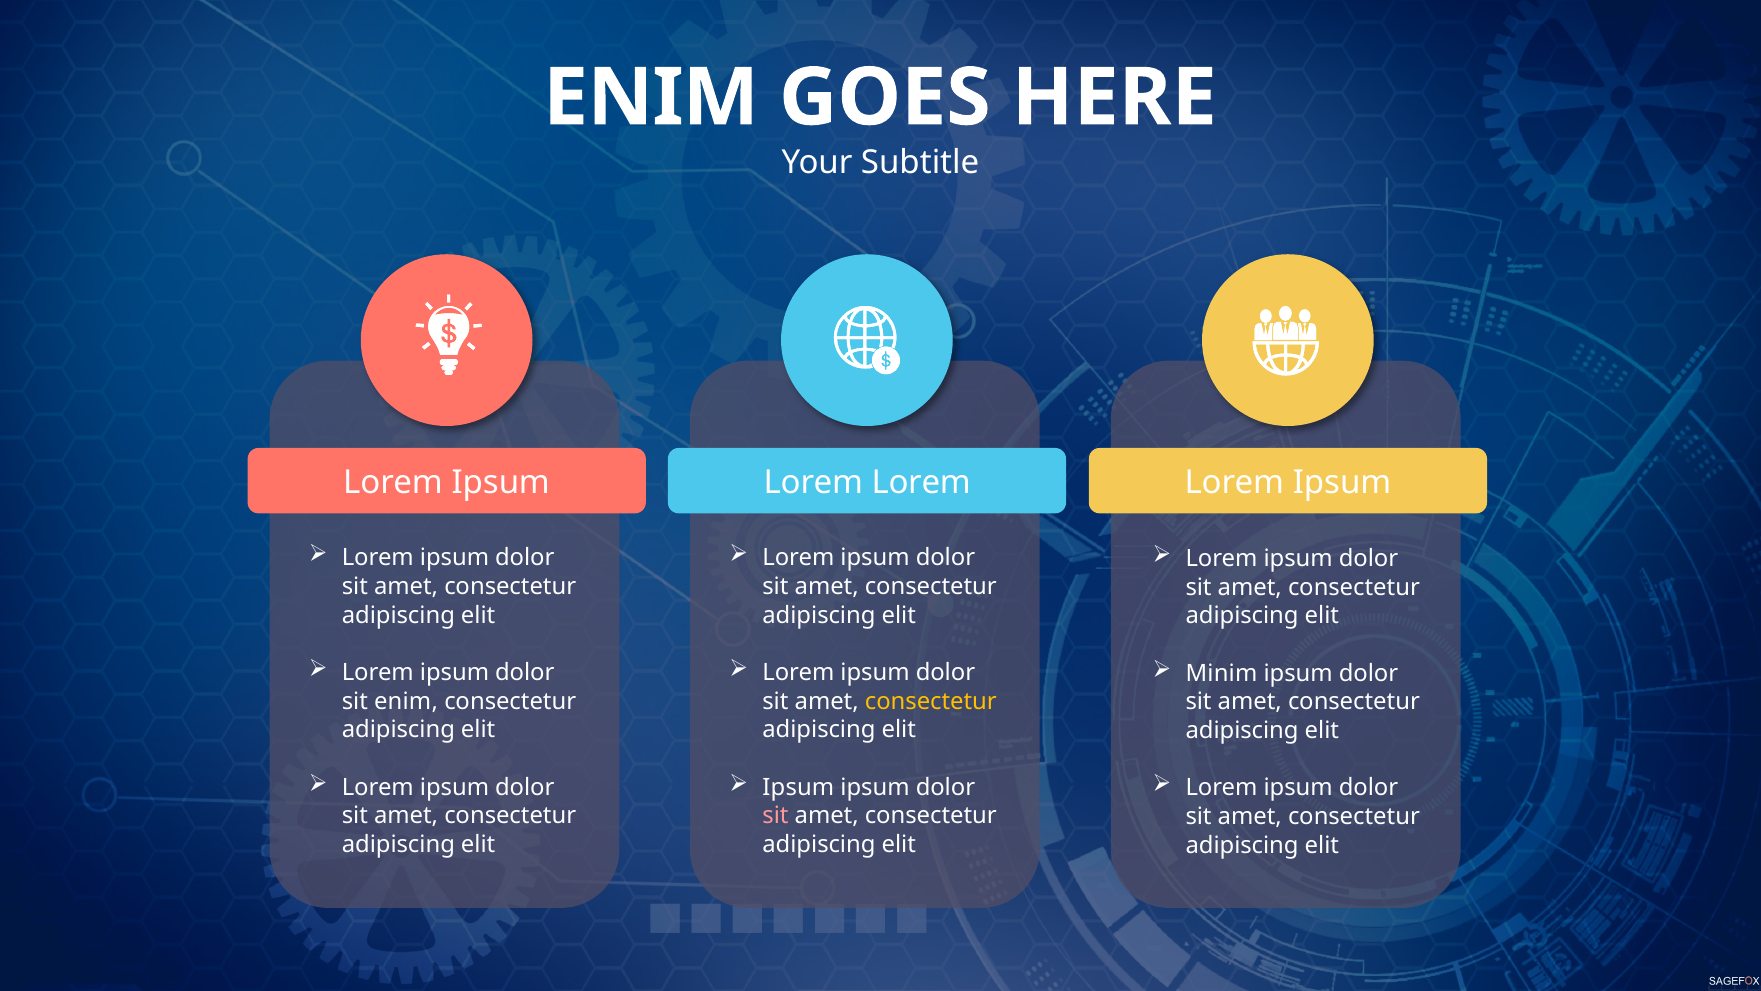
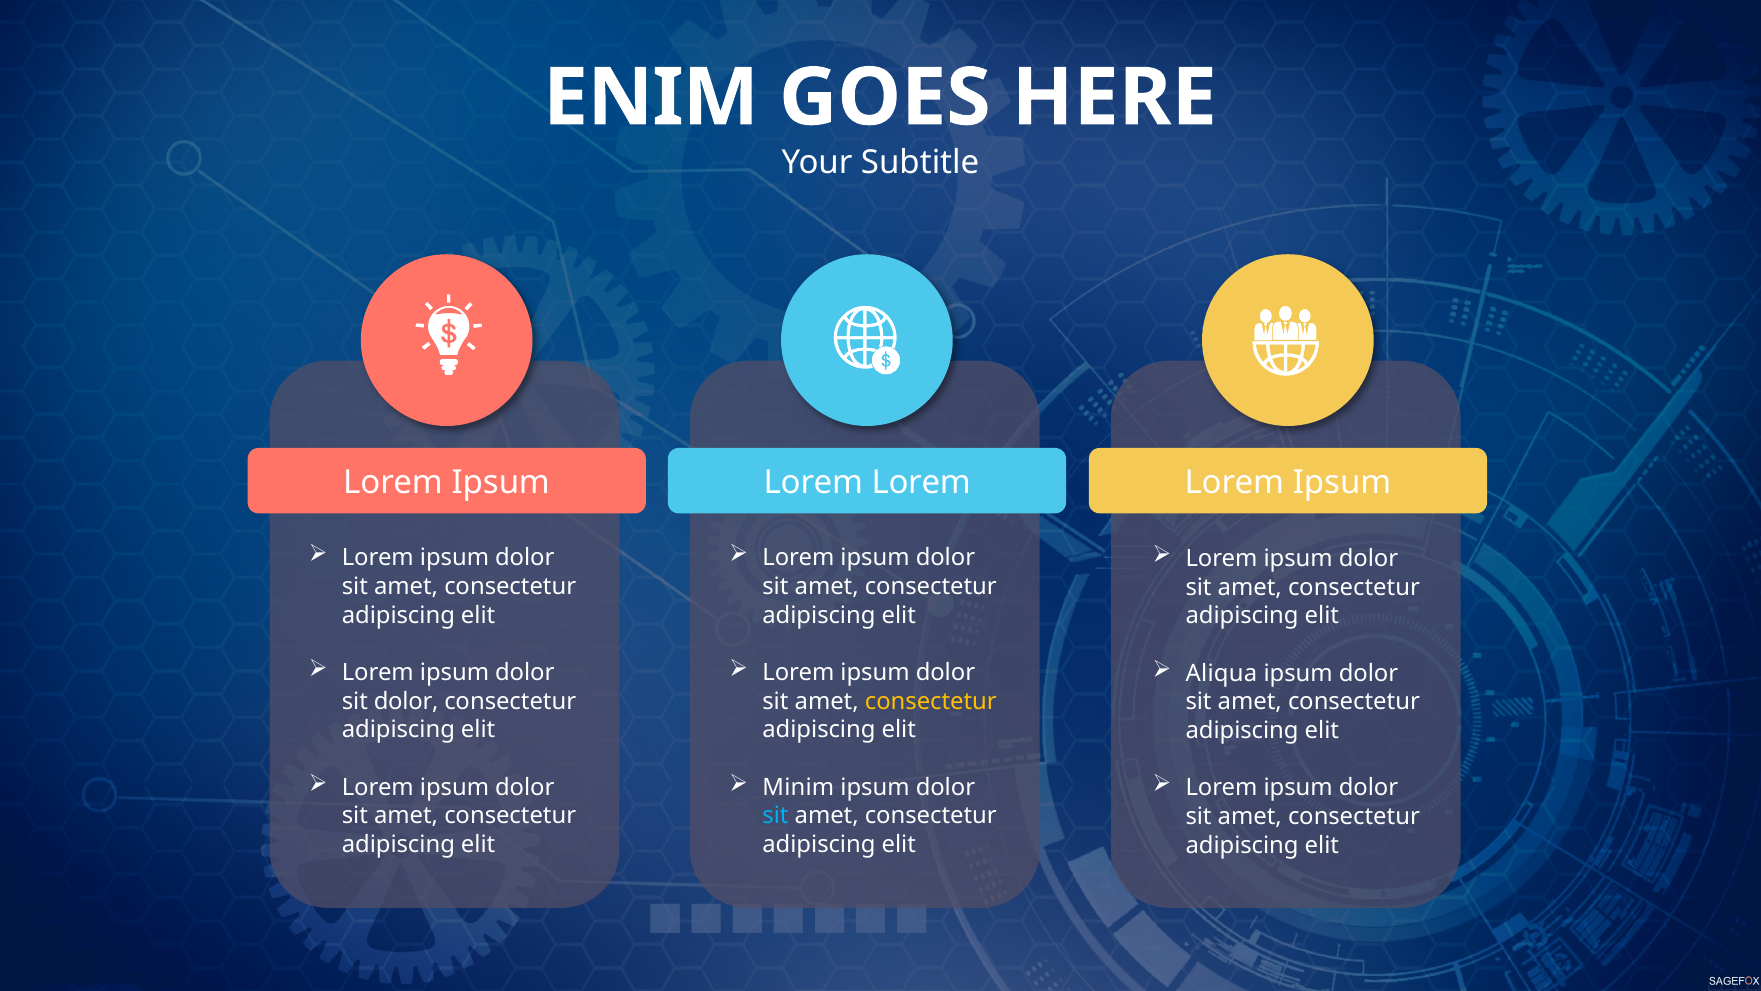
Minim: Minim -> Aliqua
sit enim: enim -> dolor
Ipsum at (798, 787): Ipsum -> Minim
sit at (776, 815) colour: pink -> light blue
